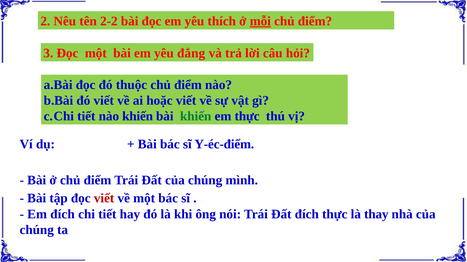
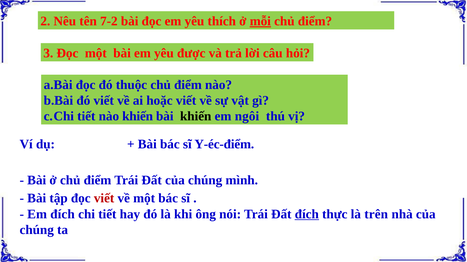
2-2: 2-2 -> 7-2
đắng: đắng -> được
khiến at (196, 116) colour: green -> black
em thực: thực -> ngôi
đích at (307, 214) underline: none -> present
thay: thay -> trên
